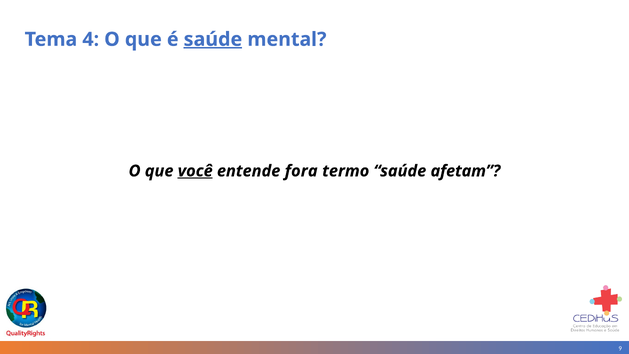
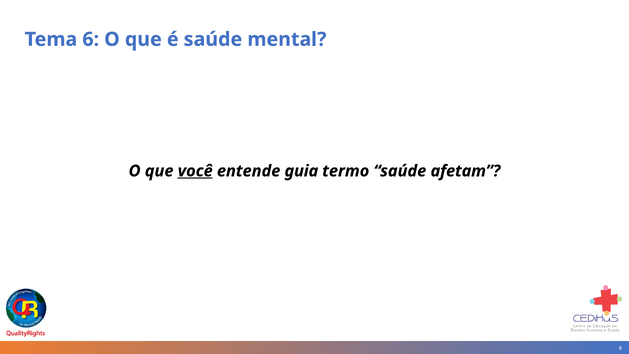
4: 4 -> 6
saúde at (213, 39) underline: present -> none
fora: fora -> guia
